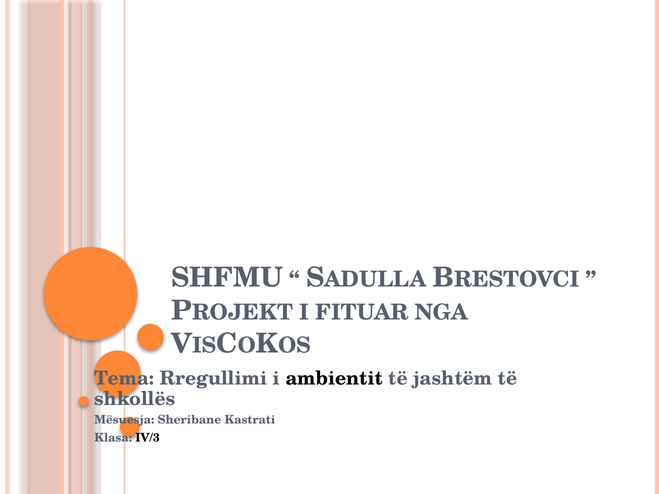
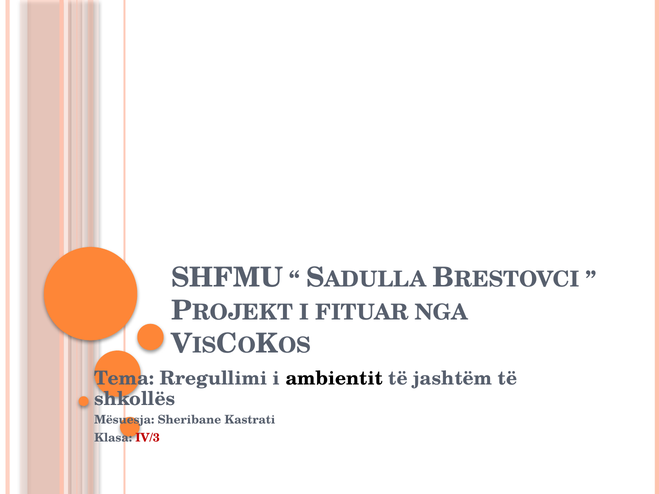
IV/3 colour: black -> red
